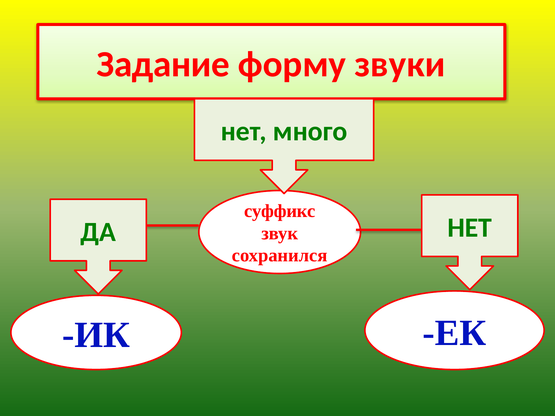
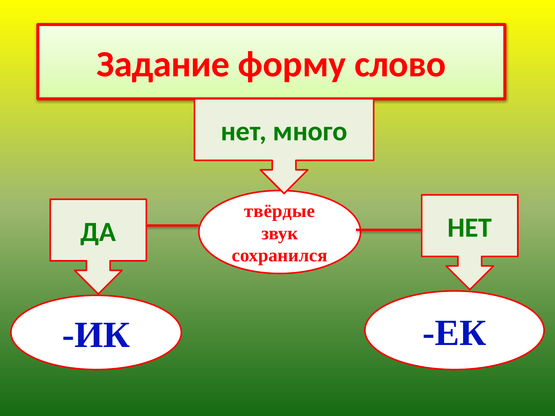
звуки: звуки -> слово
суффикс: суффикс -> твёрдые
